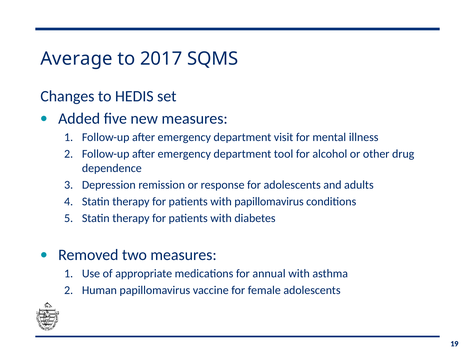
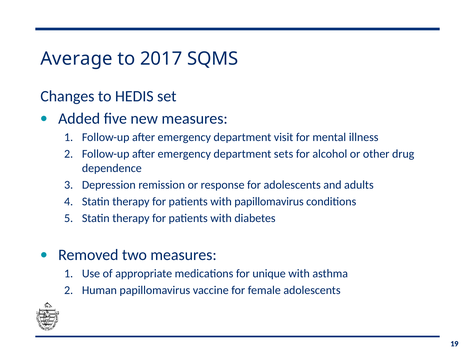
tool: tool -> sets
annual: annual -> unique
